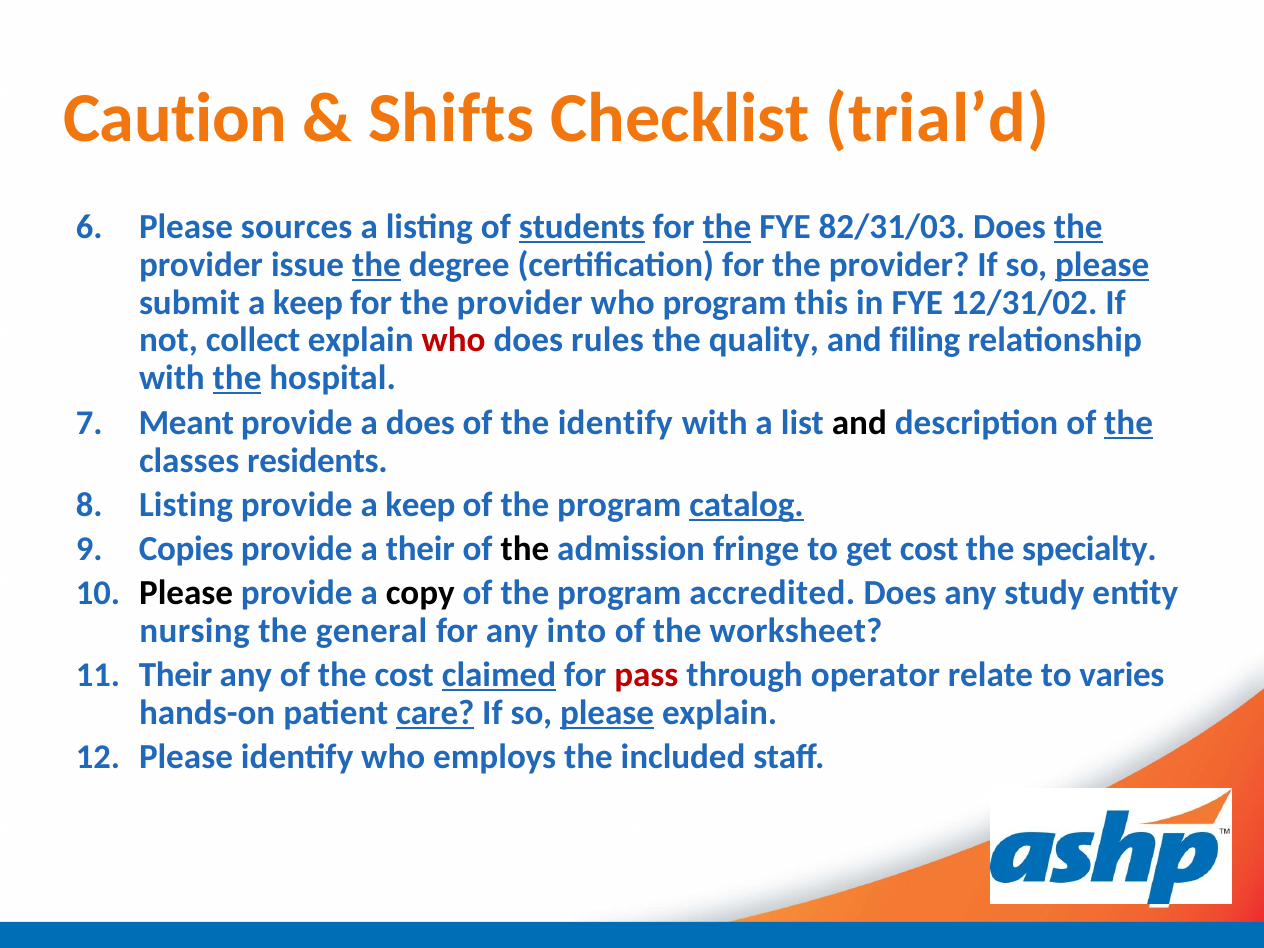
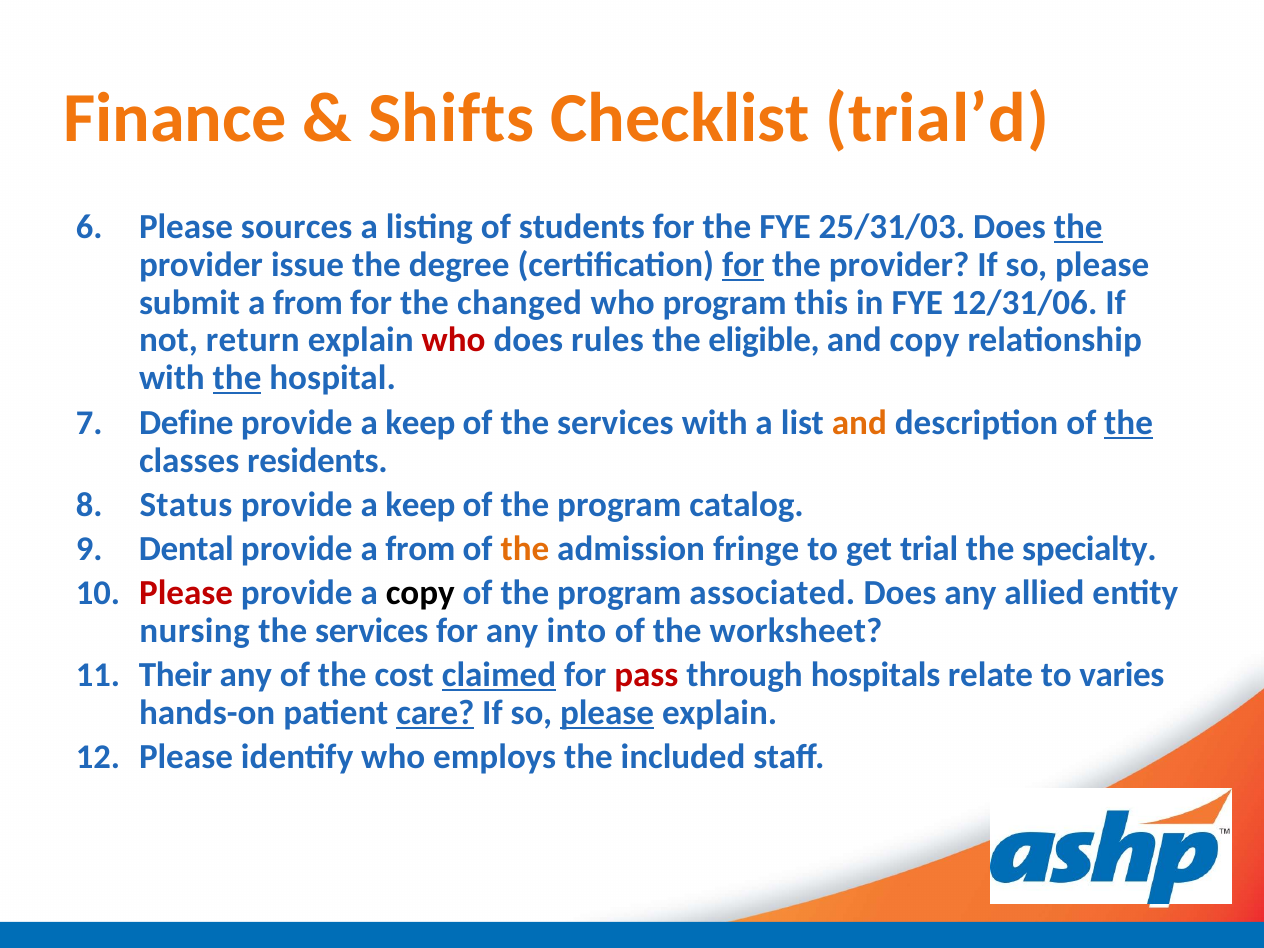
Caution: Caution -> Finance
students underline: present -> none
the at (727, 227) underline: present -> none
82/31/03: 82/31/03 -> 25/31/03
the at (376, 265) underline: present -> none
for at (743, 265) underline: none -> present
please at (1102, 265) underline: present -> none
submit a keep: keep -> from
provider at (520, 302): provider -> changed
12/31/02: 12/31/02 -> 12/31/06
collect: collect -> return
quality: quality -> eligible
and filing: filing -> copy
Meant: Meant -> Define
does at (420, 422): does -> keep
of the identify: identify -> services
and at (859, 422) colour: black -> orange
Listing at (186, 505): Listing -> Status
catalog underline: present -> none
Copies: Copies -> Dental
provide a their: their -> from
the at (525, 549) colour: black -> orange
get cost: cost -> trial
Please at (186, 593) colour: black -> red
accredited: accredited -> associated
study: study -> allied
general at (372, 631): general -> services
operator: operator -> hospitals
